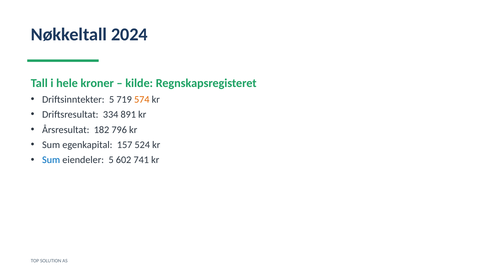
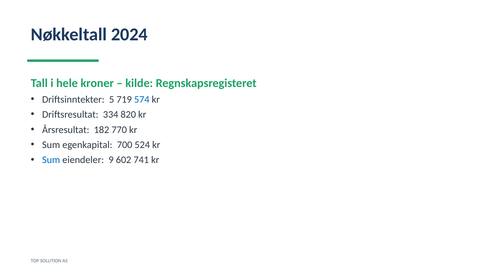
574 colour: orange -> blue
891: 891 -> 820
796: 796 -> 770
157: 157 -> 700
eiendeler 5: 5 -> 9
